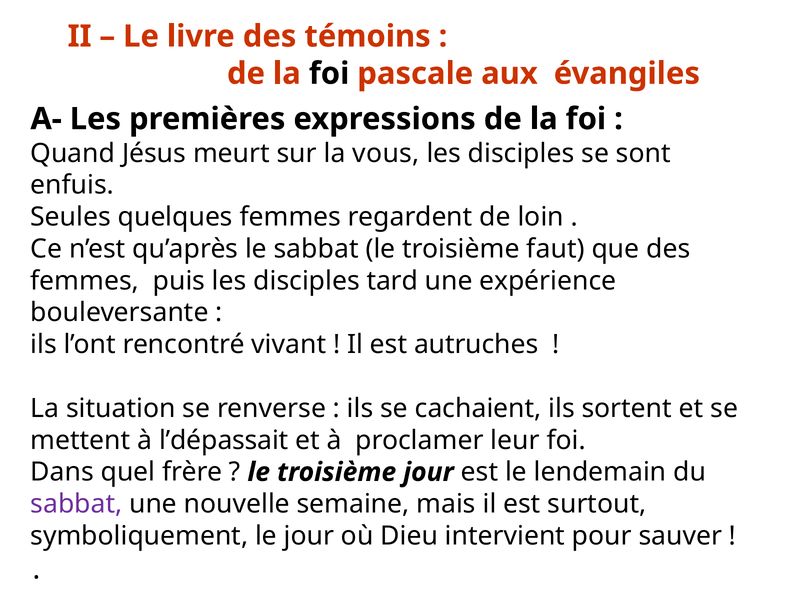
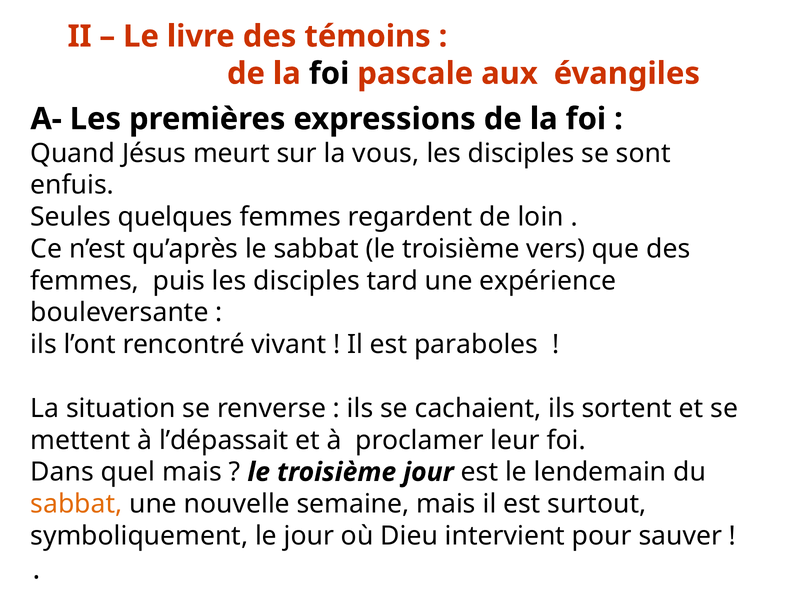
faut: faut -> vers
autruches: autruches -> paraboles
quel frère: frère -> mais
sabbat at (76, 504) colour: purple -> orange
